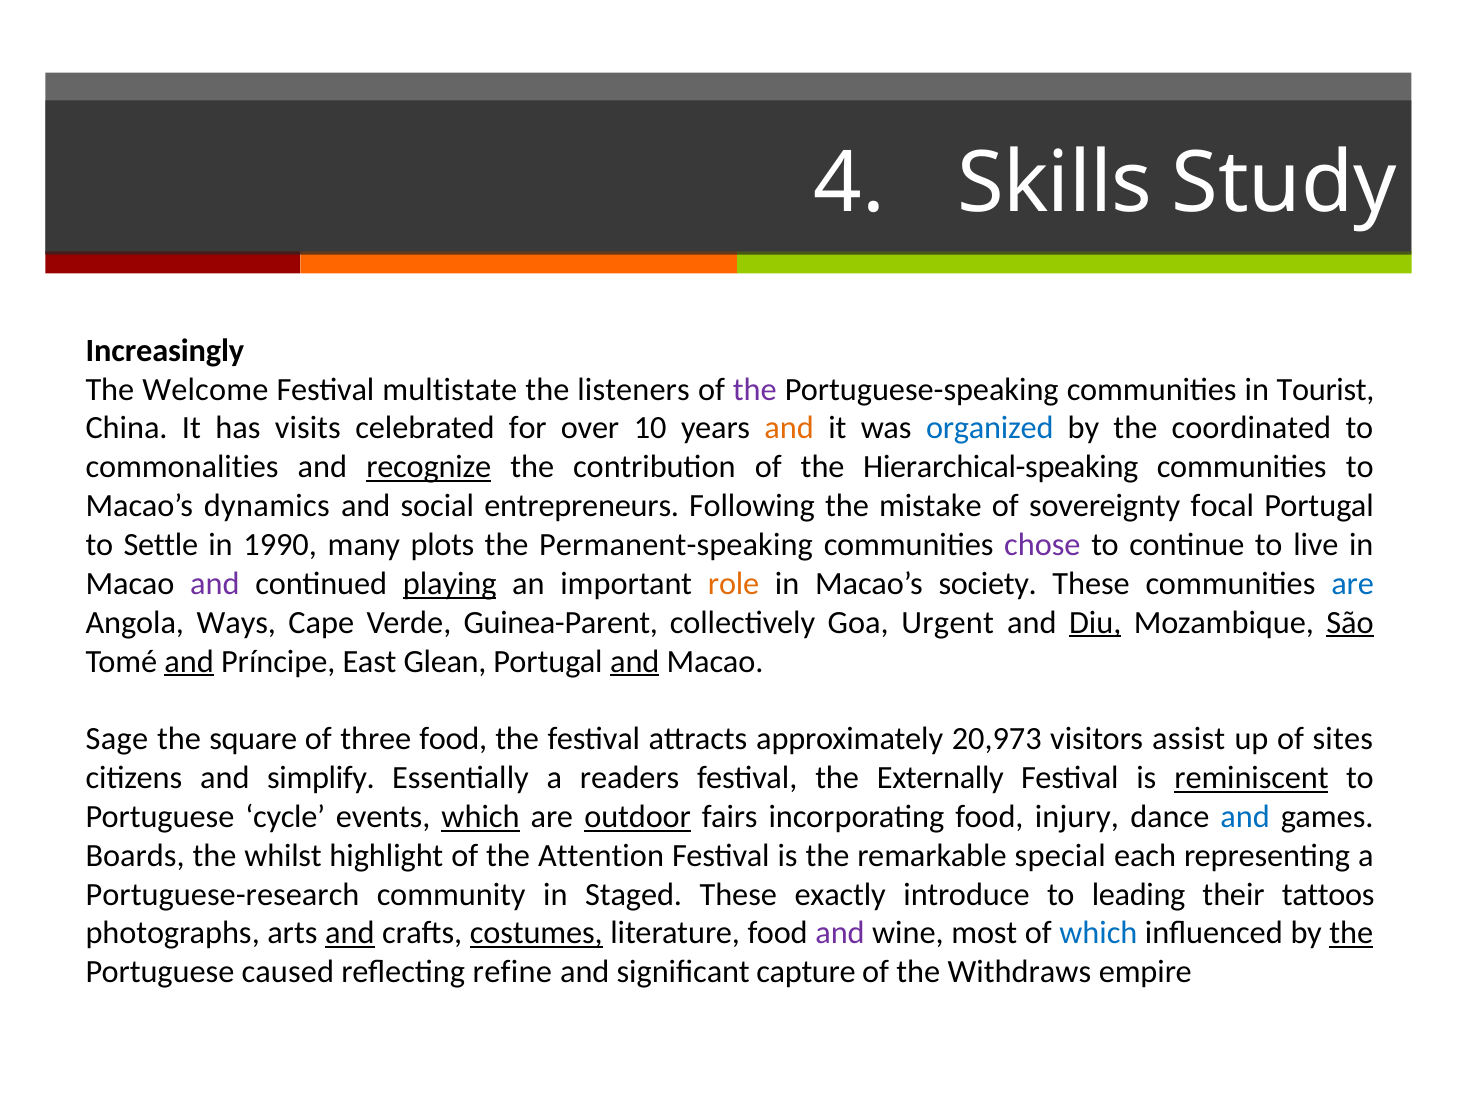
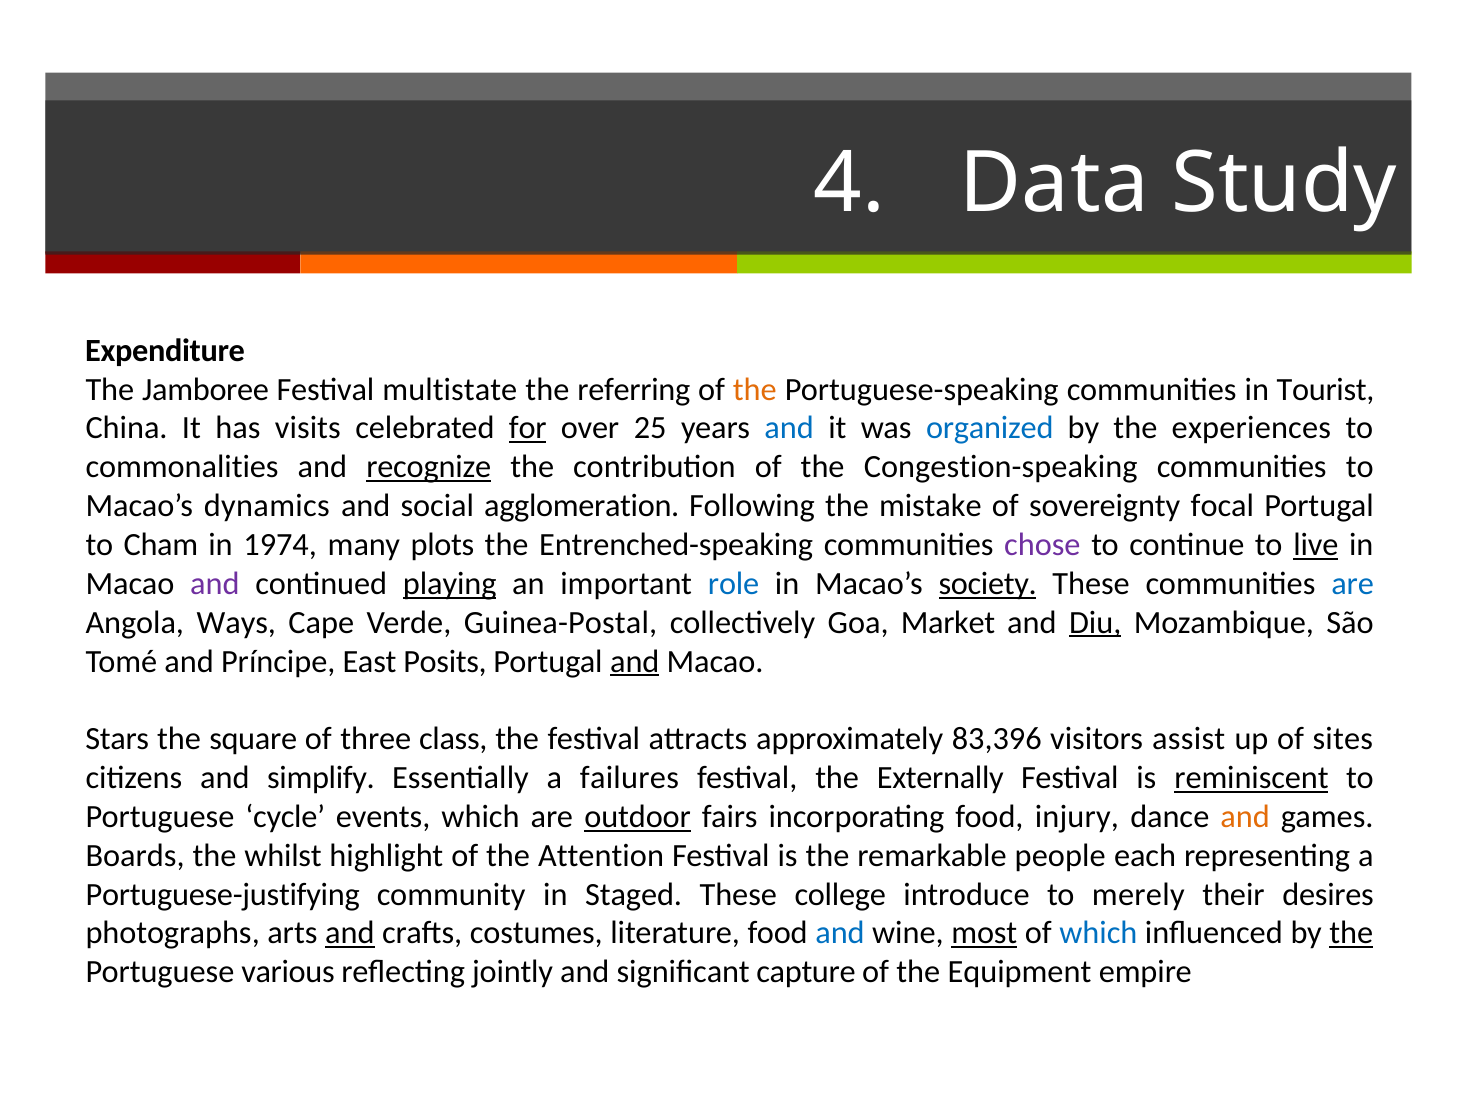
Skills: Skills -> Data
Increasingly: Increasingly -> Expenditure
Welcome: Welcome -> Jamboree
listeners: listeners -> referring
the at (755, 389) colour: purple -> orange
for underline: none -> present
10: 10 -> 25
and at (789, 428) colour: orange -> blue
coordinated: coordinated -> experiences
Hierarchical-speaking: Hierarchical-speaking -> Congestion-speaking
entrepreneurs: entrepreneurs -> agglomeration
Settle: Settle -> Cham
1990: 1990 -> 1974
Permanent-speaking: Permanent-speaking -> Entrenched-speaking
live underline: none -> present
role colour: orange -> blue
society underline: none -> present
Guinea-Parent: Guinea-Parent -> Guinea-Postal
Urgent: Urgent -> Market
São underline: present -> none
and at (189, 661) underline: present -> none
Glean: Glean -> Posits
Sage: Sage -> Stars
three food: food -> class
20,973: 20,973 -> 83,396
readers: readers -> failures
which at (481, 817) underline: present -> none
and at (1245, 817) colour: blue -> orange
special: special -> people
Portuguese-research: Portuguese-research -> Portuguese-justifying
exactly: exactly -> college
leading: leading -> merely
tattoos: tattoos -> desires
costumes underline: present -> none
and at (840, 933) colour: purple -> blue
most underline: none -> present
caused: caused -> various
refine: refine -> jointly
Withdraws: Withdraws -> Equipment
